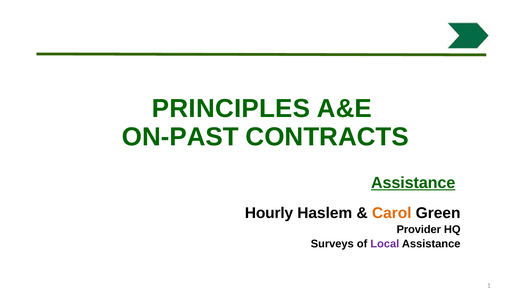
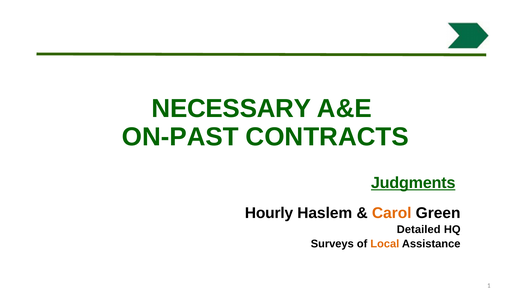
PRINCIPLES: PRINCIPLES -> NECESSARY
Assistance at (413, 183): Assistance -> Judgments
Provider: Provider -> Detailed
Local colour: purple -> orange
